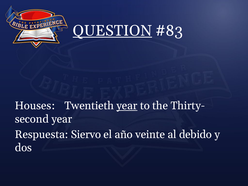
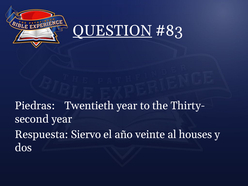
Houses: Houses -> Piedras
year at (127, 106) underline: present -> none
debido: debido -> houses
